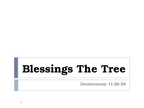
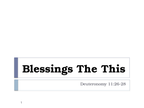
Tree: Tree -> This
